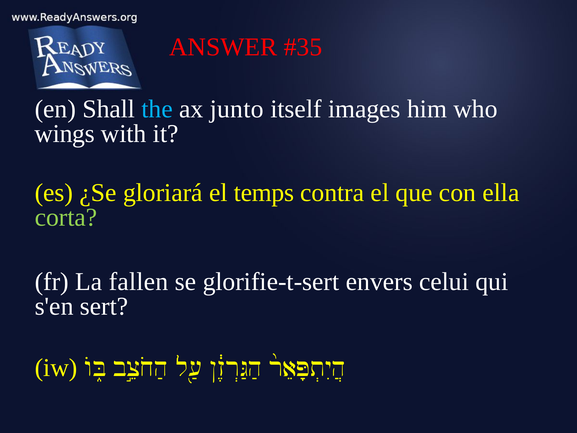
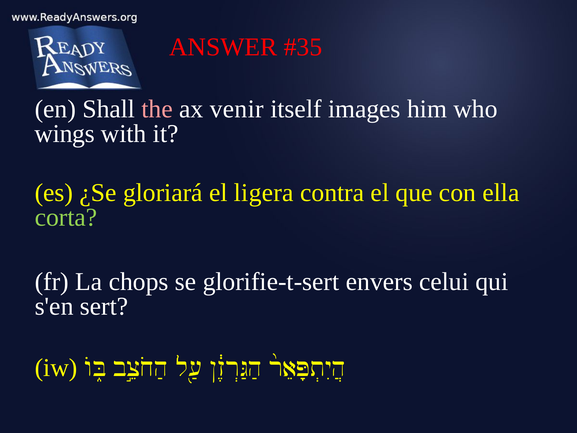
the colour: light blue -> pink
junto: junto -> venir
temps: temps -> ligera
fallen: fallen -> chops
